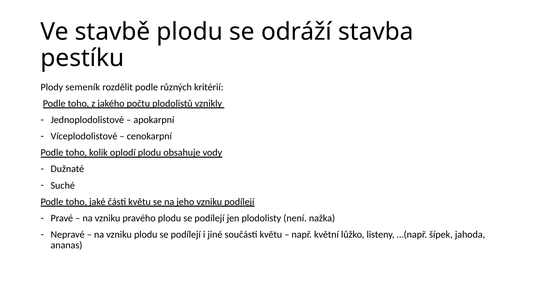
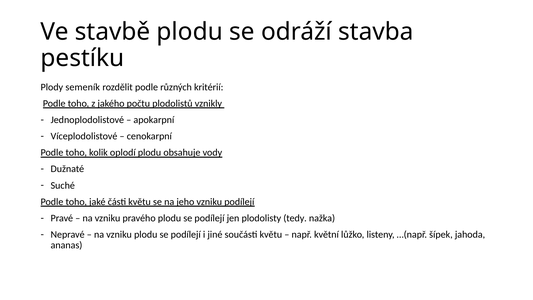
není: není -> tedy
